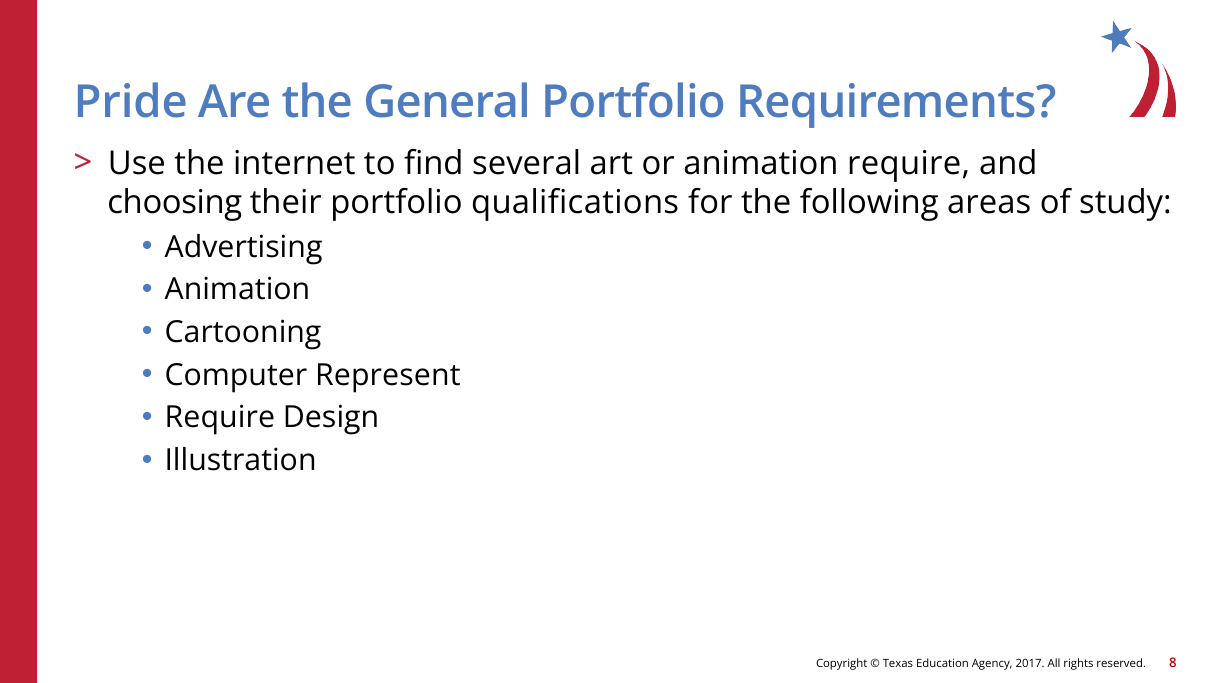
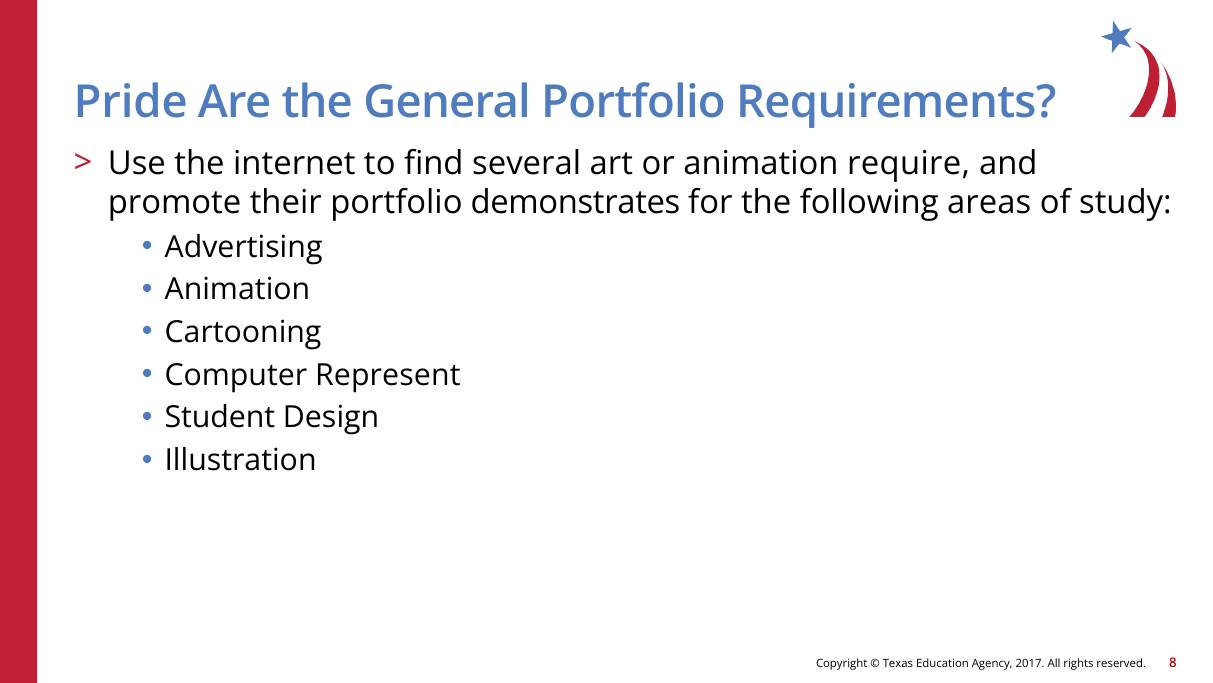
choosing: choosing -> promote
qualifications: qualifications -> demonstrates
Require at (220, 418): Require -> Student
